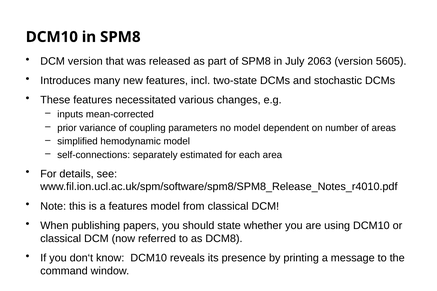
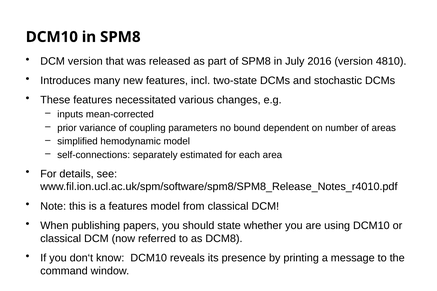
2063: 2063 -> 2016
5605: 5605 -> 4810
no model: model -> bound
